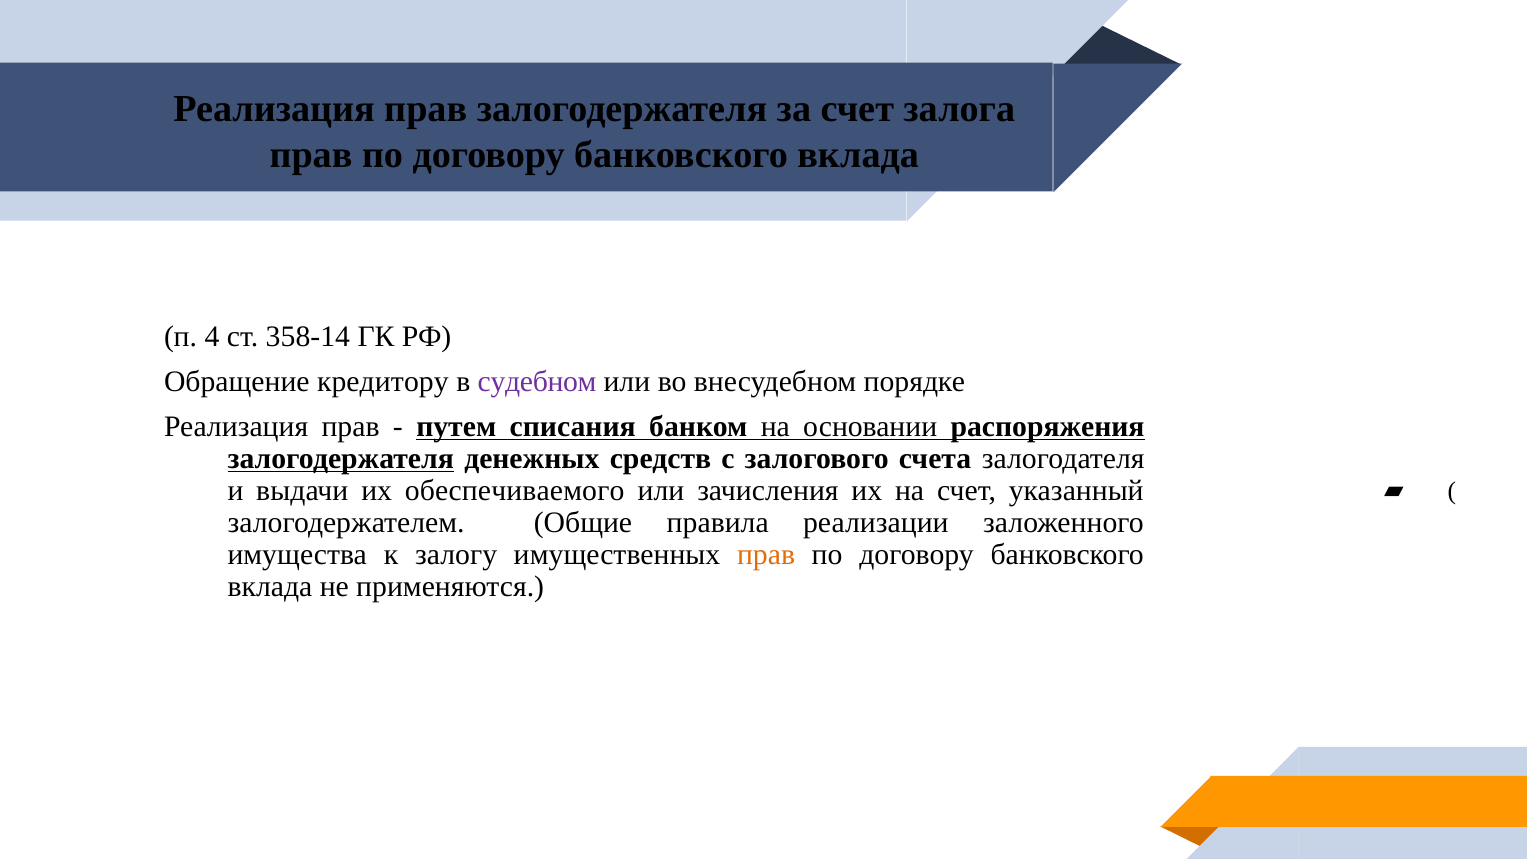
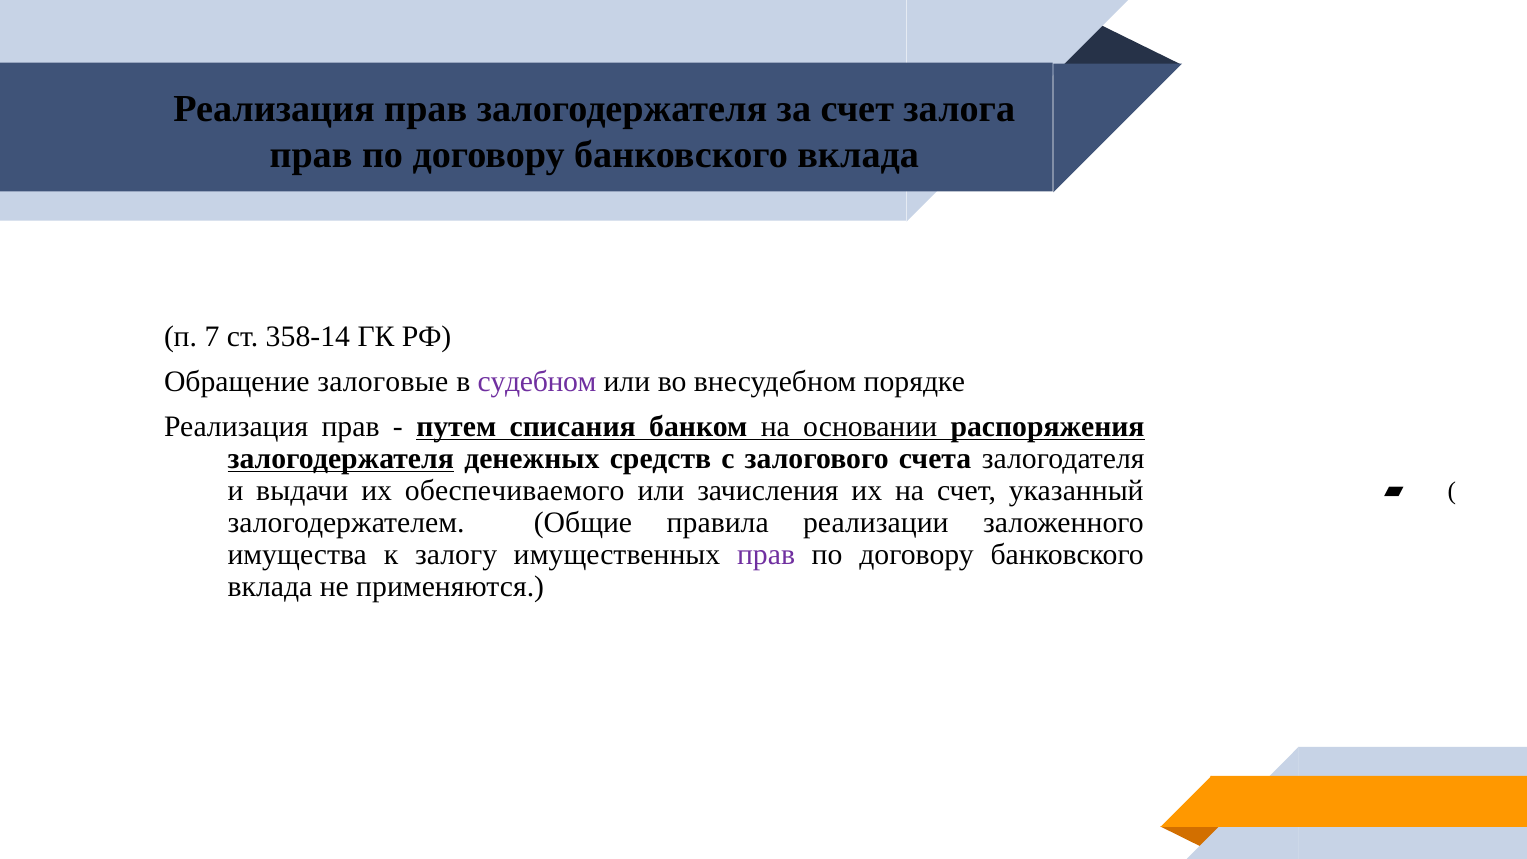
4: 4 -> 7
кредитору: кредитору -> залоговые
прав at (766, 555) colour: orange -> purple
